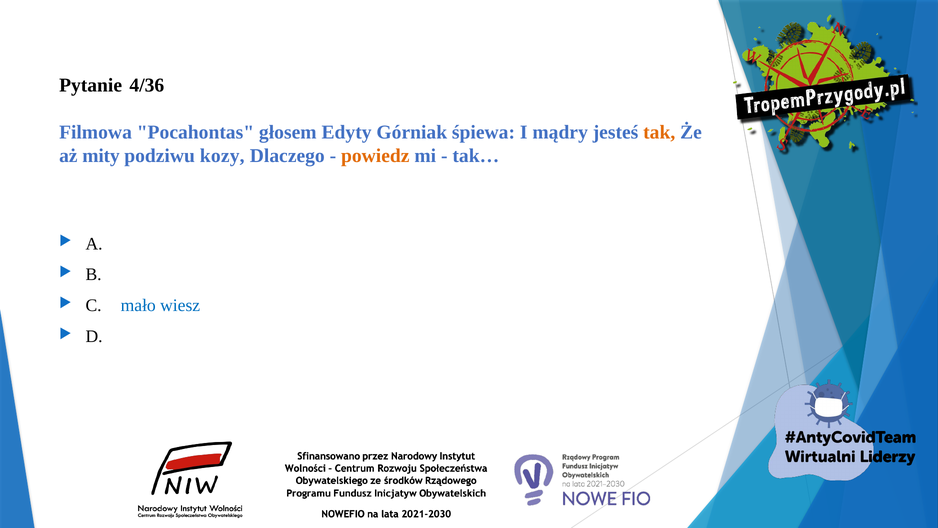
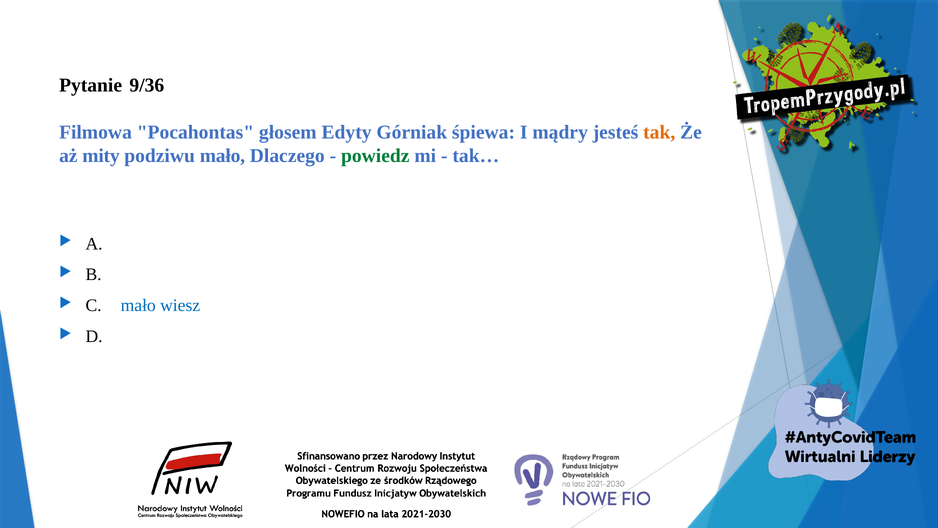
4/36: 4/36 -> 9/36
podziwu kozy: kozy -> mało
powiedz colour: orange -> green
